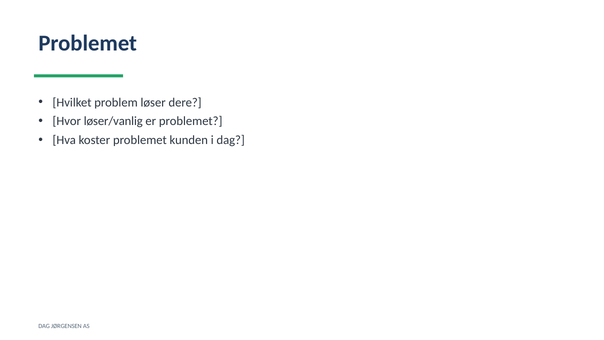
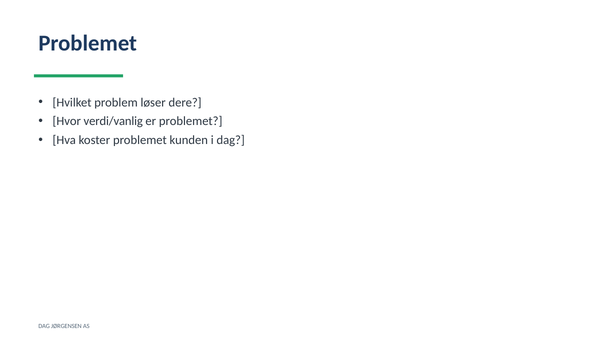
løser/vanlig: løser/vanlig -> verdi/vanlig
